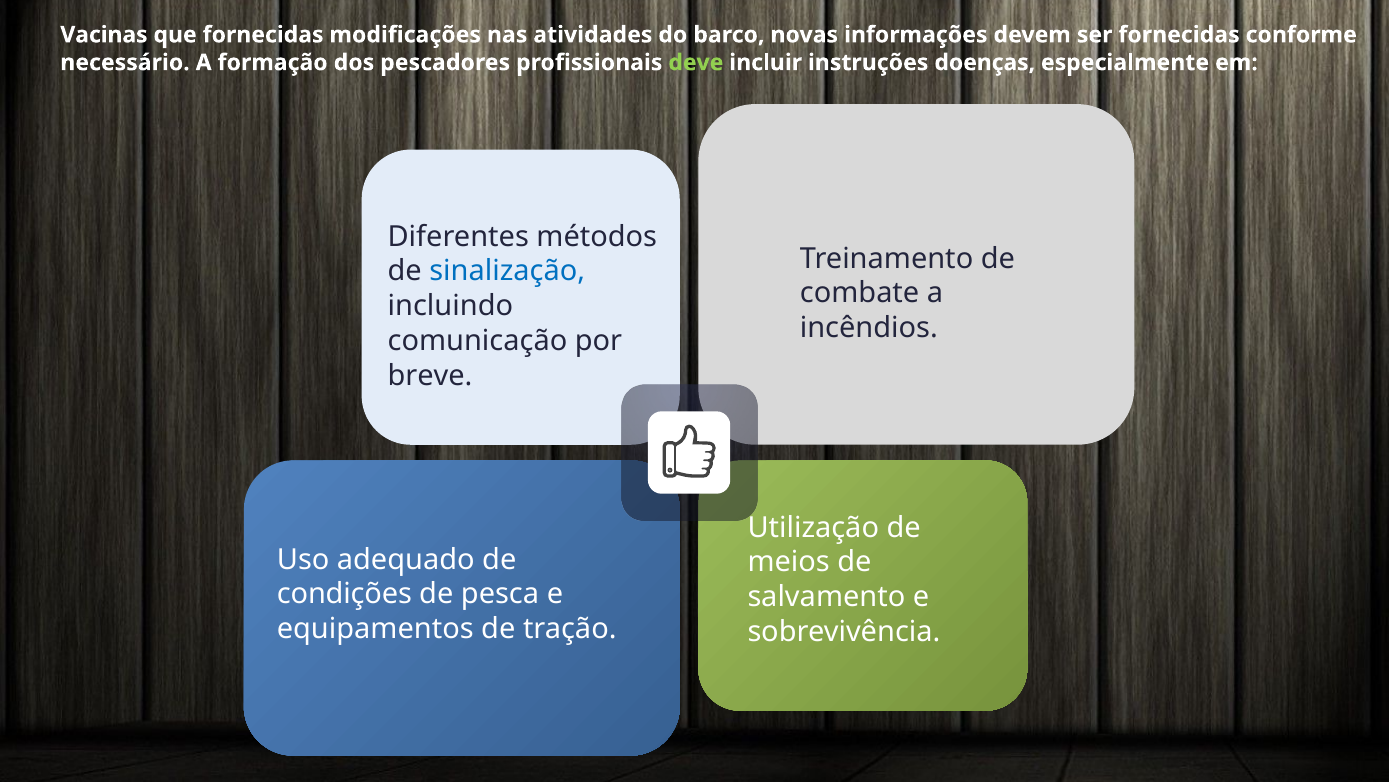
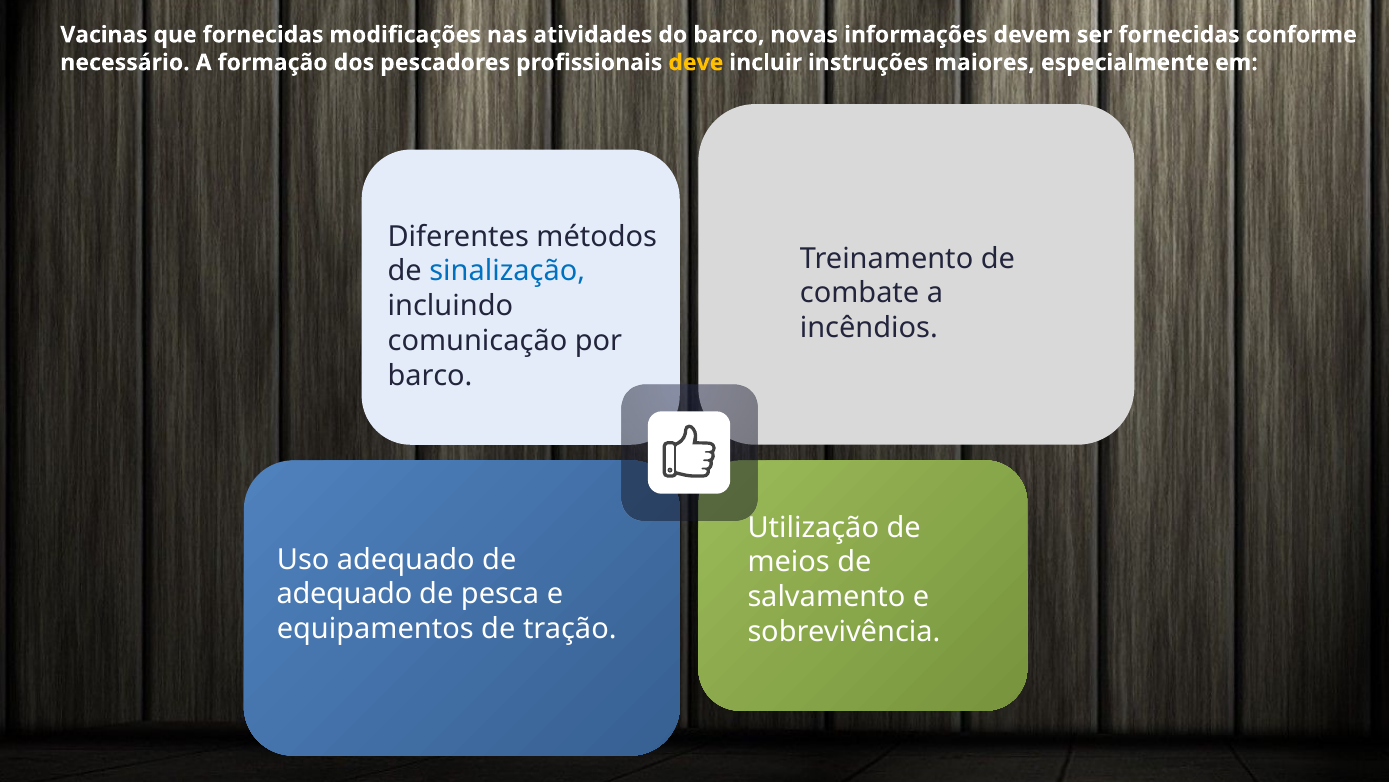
deve colour: light green -> yellow
doenças: doenças -> maiores
breve at (430, 375): breve -> barco
condições at (344, 594): condições -> adequado
